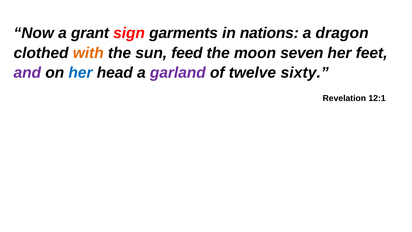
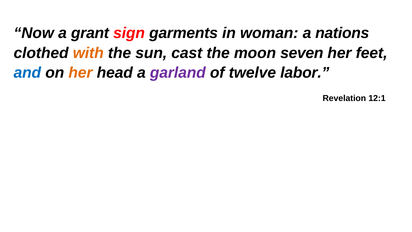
nations: nations -> woman
dragon: dragon -> nations
feed: feed -> cast
and colour: purple -> blue
her at (81, 73) colour: blue -> orange
sixty: sixty -> labor
